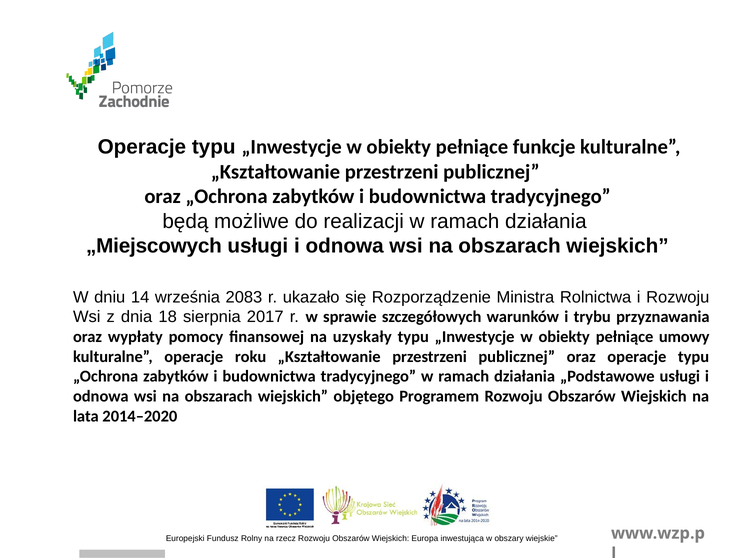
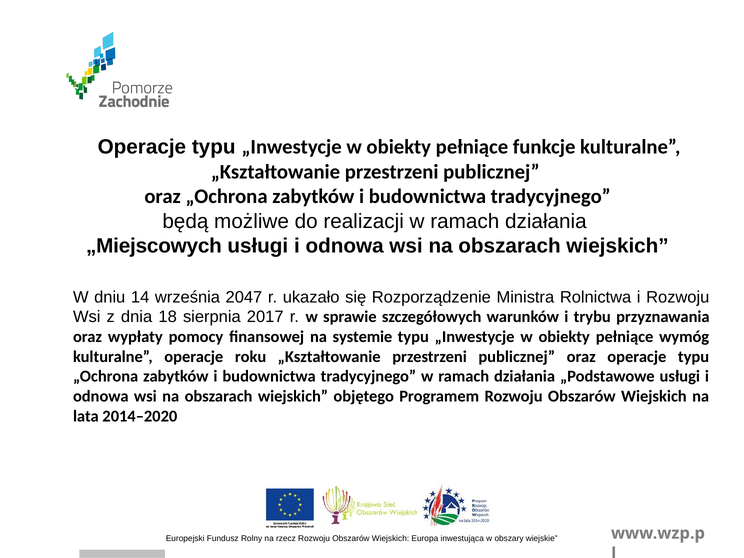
2083: 2083 -> 2047
uzyskały: uzyskały -> systemie
umowy: umowy -> wymóg
